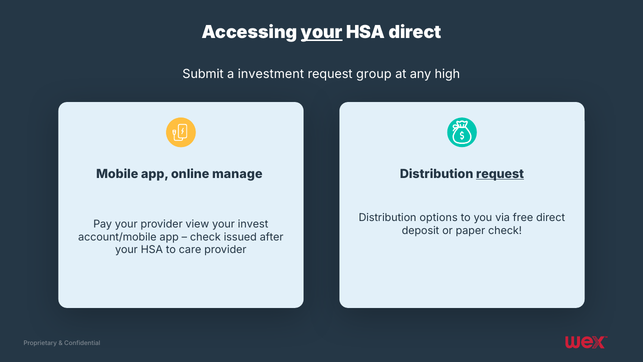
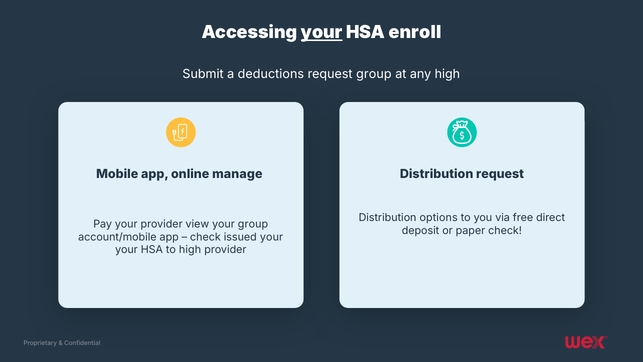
HSA direct: direct -> enroll
investment: investment -> deductions
request at (500, 174) underline: present -> none
your invest: invest -> group
issued after: after -> your
to care: care -> high
